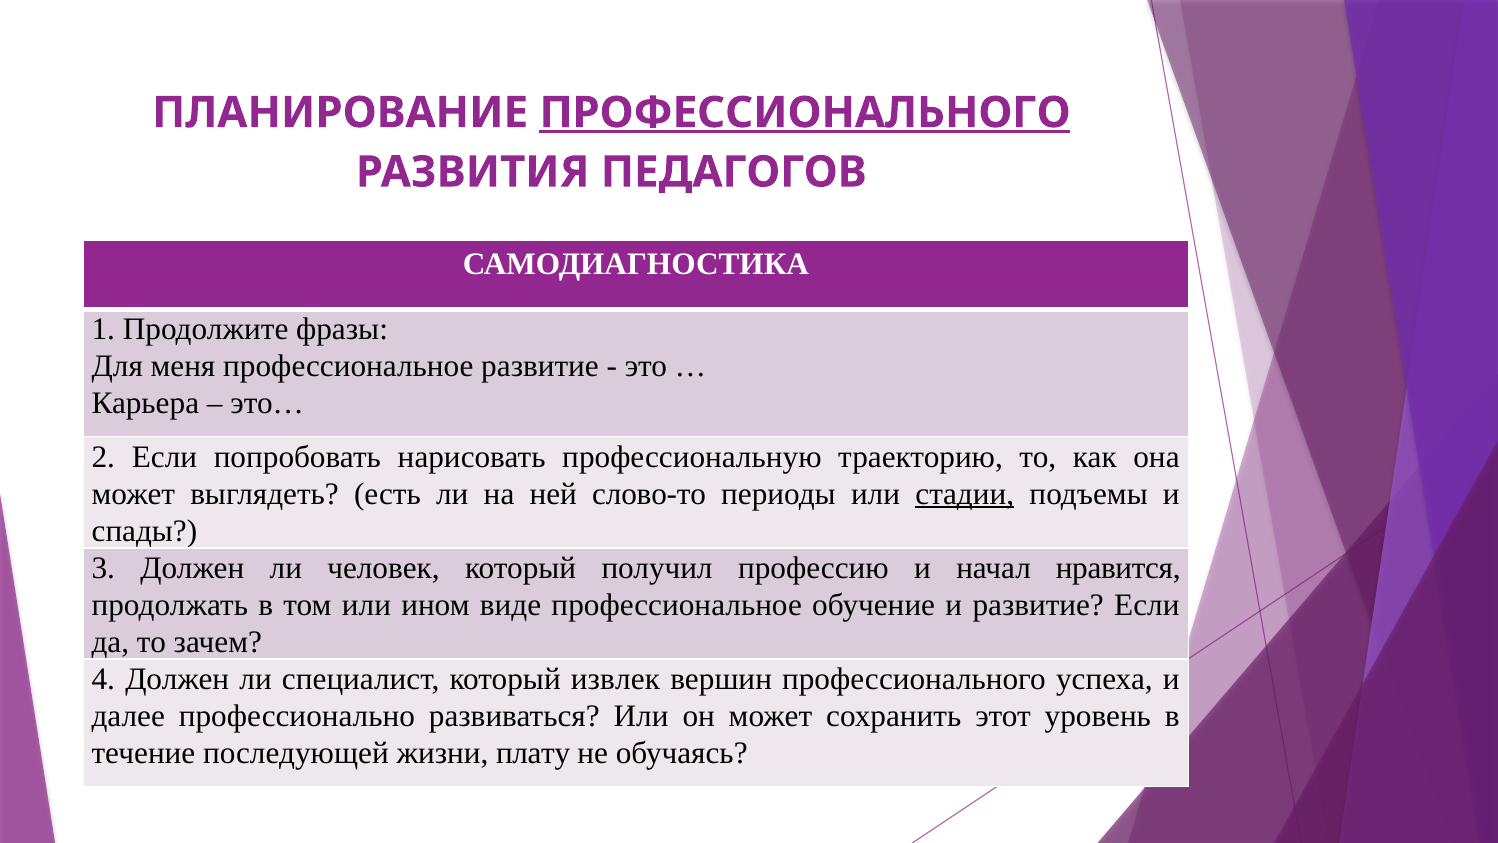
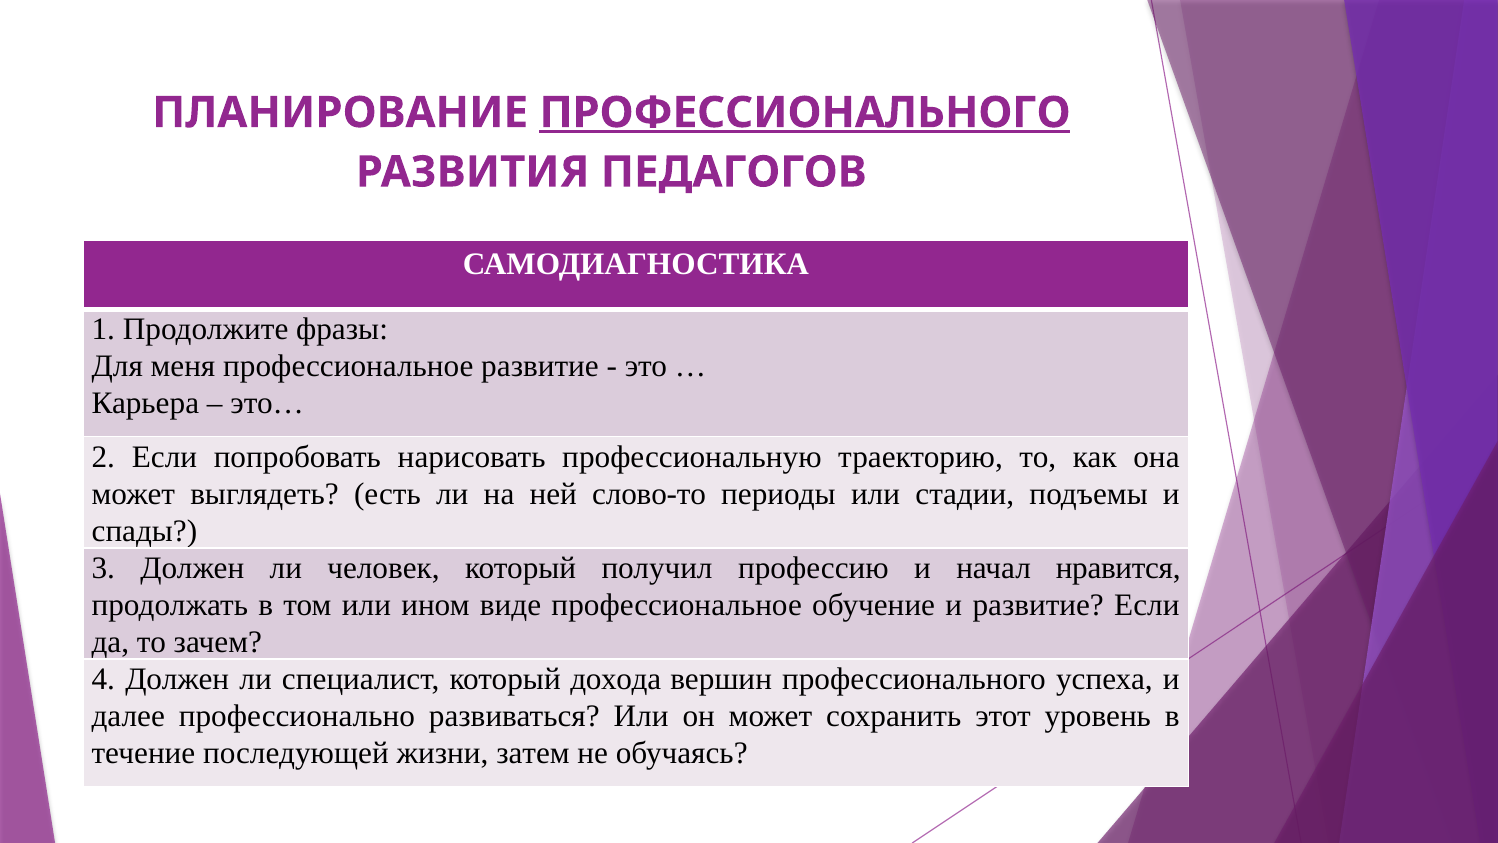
стадии underline: present -> none
извлек: извлек -> дохода
плату: плату -> затем
